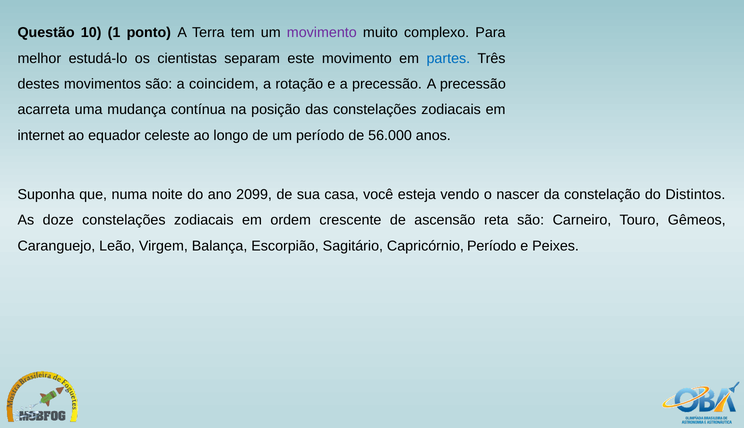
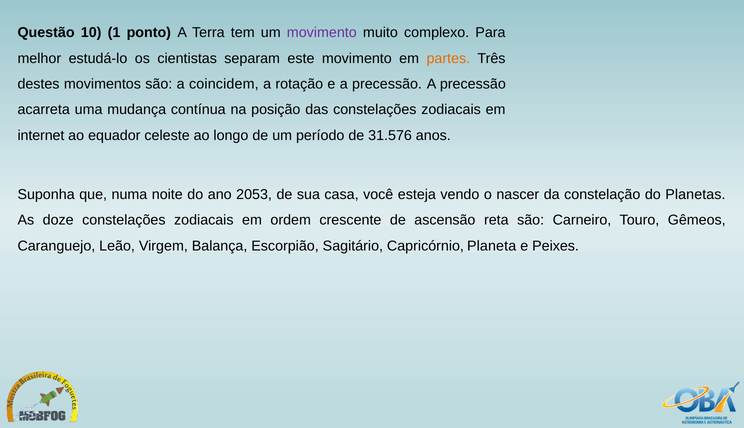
partes colour: blue -> orange
56.000: 56.000 -> 31.576
2099: 2099 -> 2053
Distintos: Distintos -> Planetas
Capricórnio Período: Período -> Planeta
